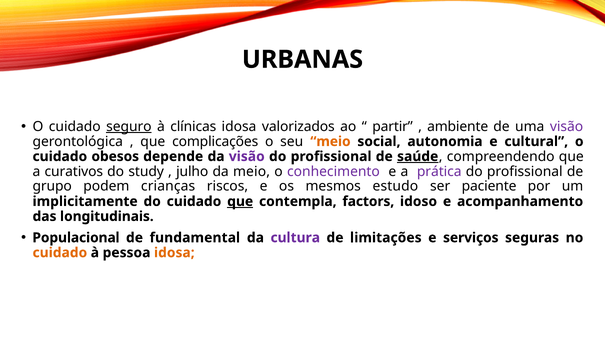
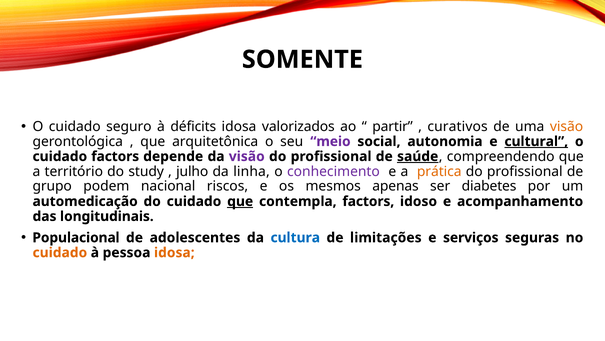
URBANAS: URBANAS -> SOMENTE
seguro underline: present -> none
clínicas: clínicas -> déficits
ambiente: ambiente -> curativos
visão at (567, 126) colour: purple -> orange
complicações: complicações -> arquitetônica
meio at (330, 141) colour: orange -> purple
cultural underline: none -> present
cuidado obesos: obesos -> factors
curativos: curativos -> território
da meio: meio -> linha
prática colour: purple -> orange
crianças: crianças -> nacional
estudo: estudo -> apenas
paciente: paciente -> diabetes
implicitamente: implicitamente -> automedicação
fundamental: fundamental -> adolescentes
cultura colour: purple -> blue
